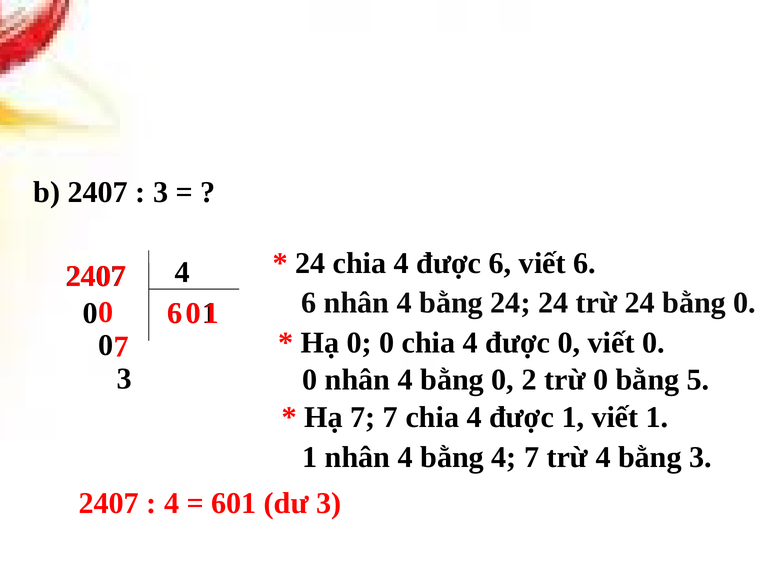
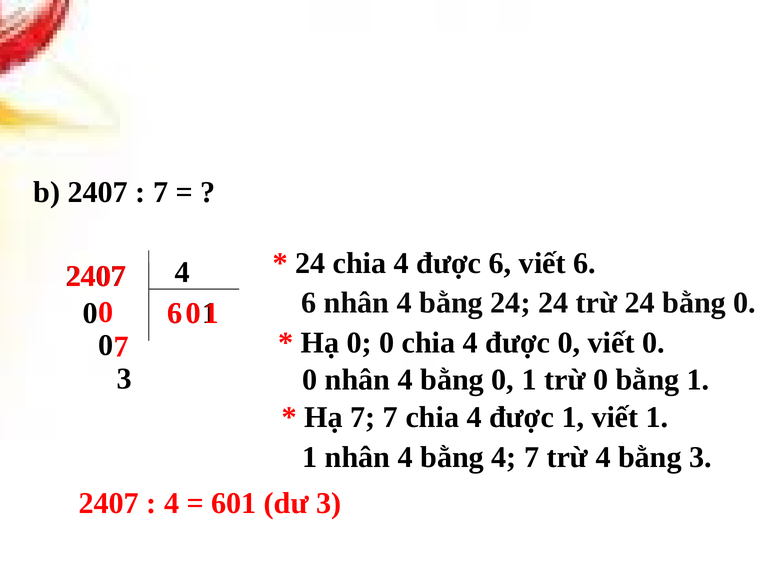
3 at (161, 192): 3 -> 7
0 2: 2 -> 1
bằng 5: 5 -> 1
